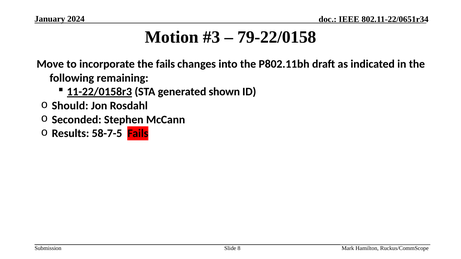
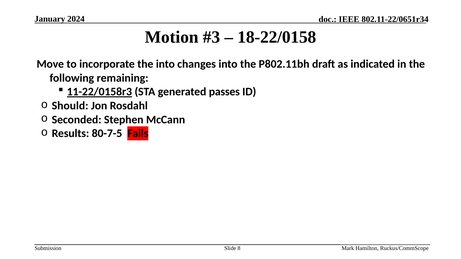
79-22/0158: 79-22/0158 -> 18-22/0158
the fails: fails -> into
shown: shown -> passes
58-7-5: 58-7-5 -> 80-7-5
